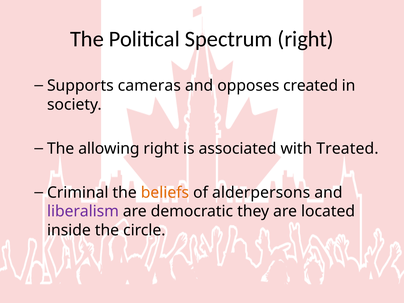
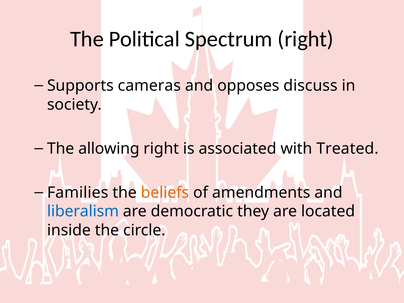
created: created -> discuss
Criminal: Criminal -> Families
alderpersons: alderpersons -> amendments
liberalism colour: purple -> blue
